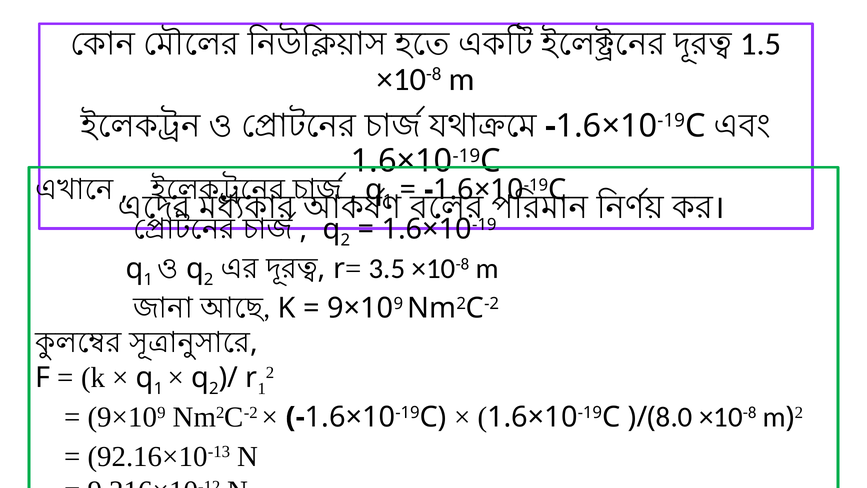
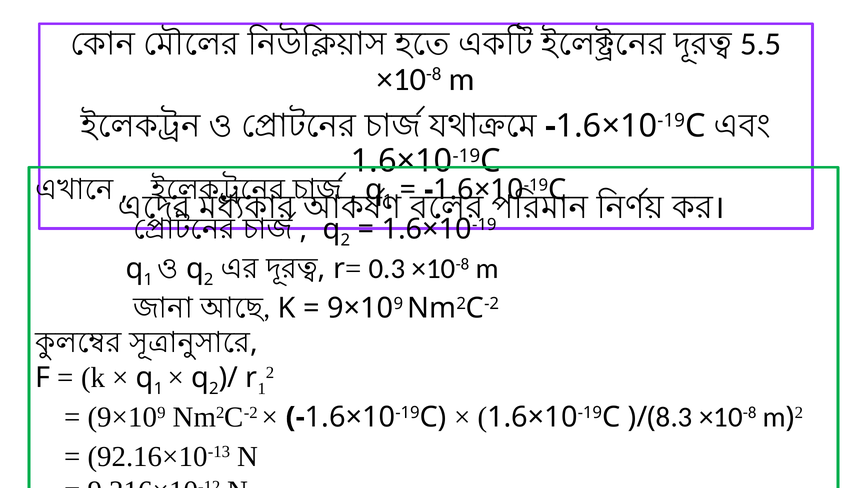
1.5: 1.5 -> 5.5
3.5: 3.5 -> 0.3
8.0: 8.0 -> 8.3
